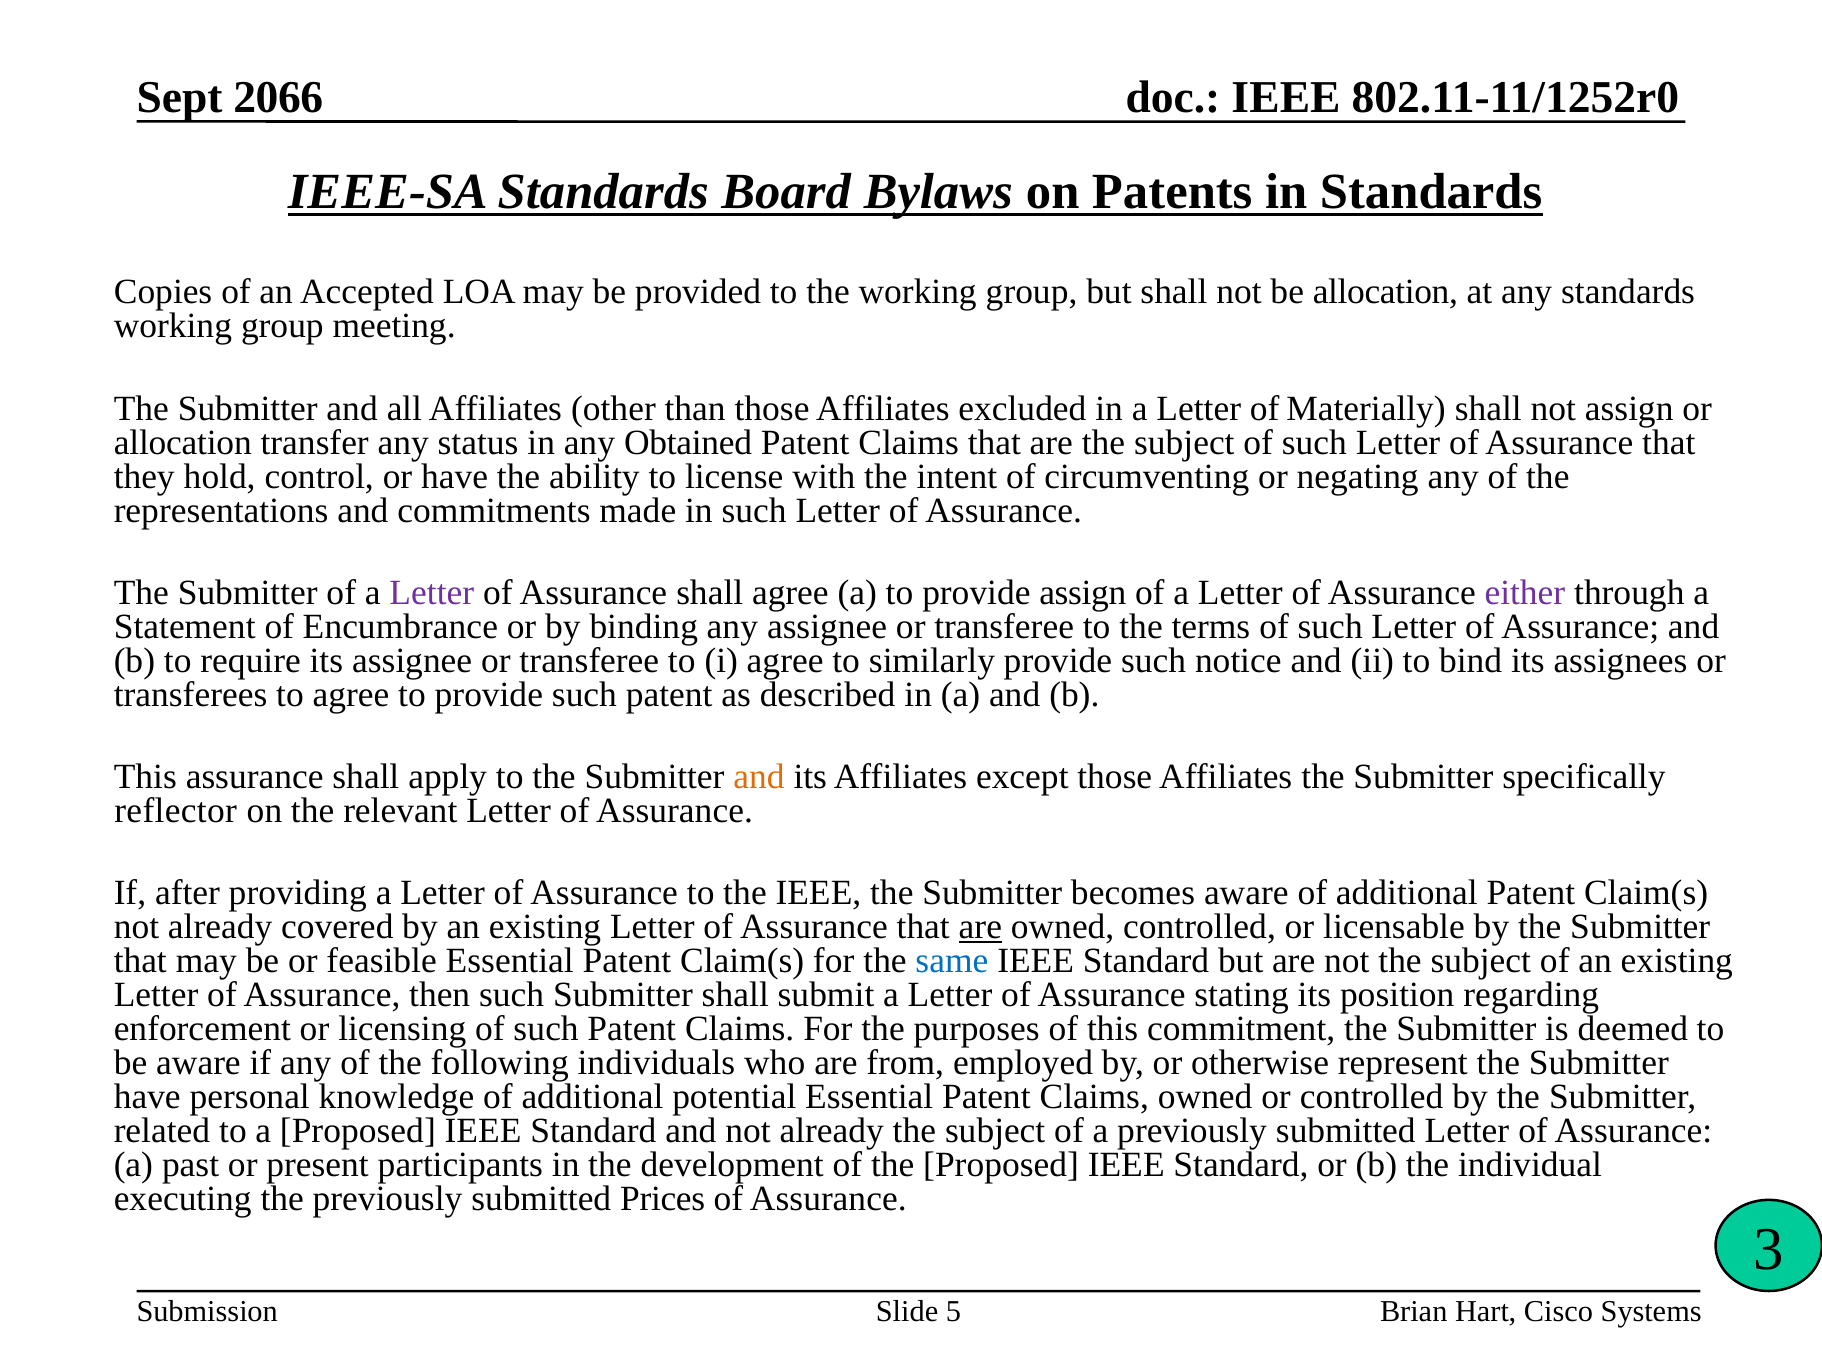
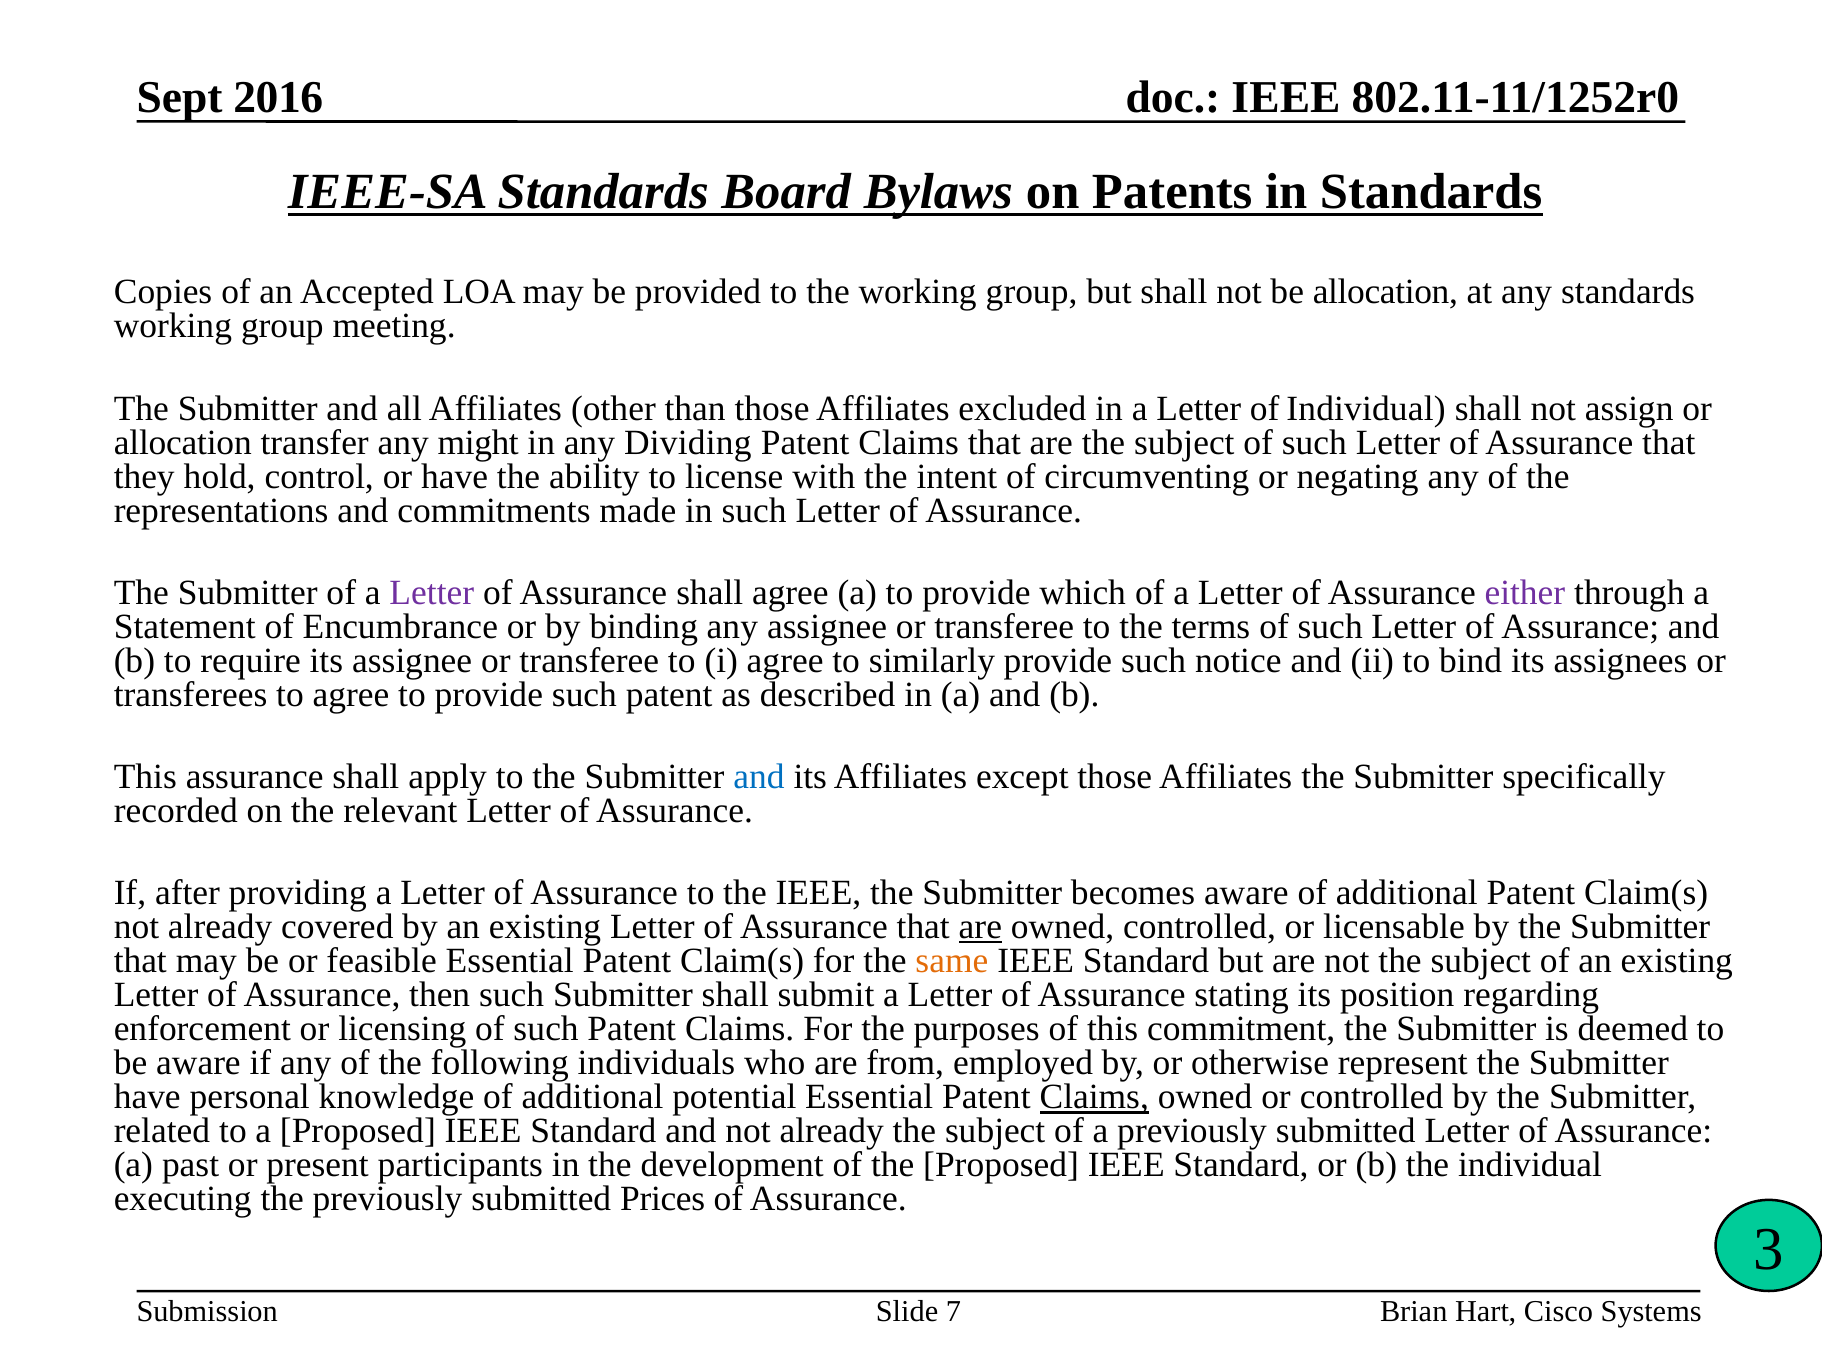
2066: 2066 -> 2016
of Materially: Materially -> Individual
status: status -> might
Obtained: Obtained -> Dividing
provide assign: assign -> which
and at (759, 777) colour: orange -> blue
reflector: reflector -> recorded
same colour: blue -> orange
Claims at (1094, 1097) underline: none -> present
5: 5 -> 7
